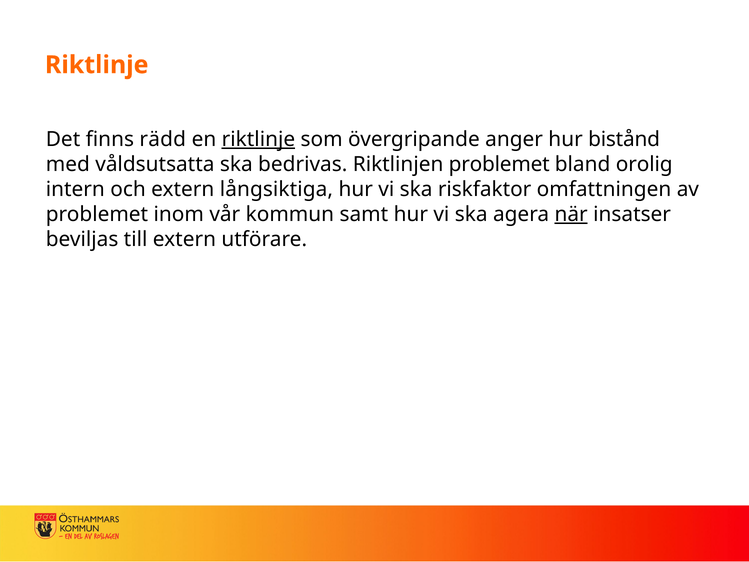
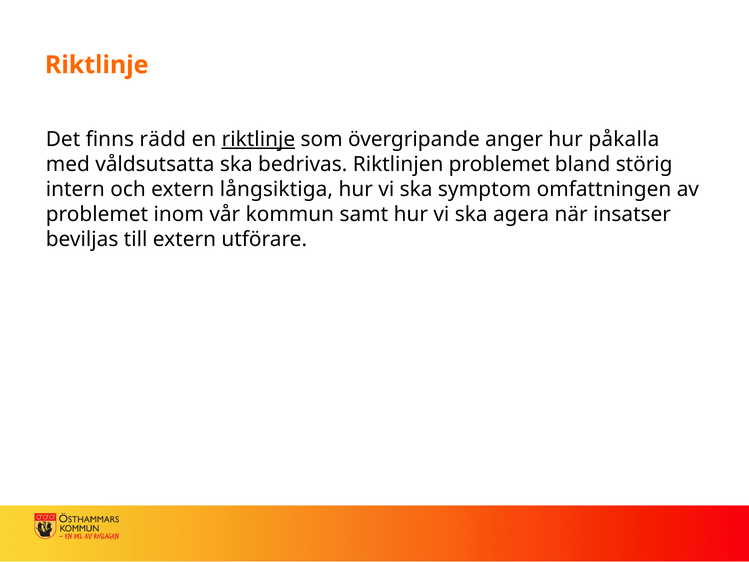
bistånd: bistånd -> påkalla
orolig: orolig -> störig
riskfaktor: riskfaktor -> symptom
när underline: present -> none
